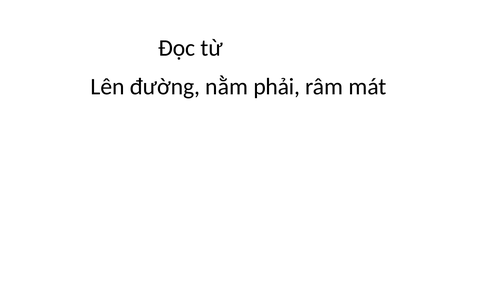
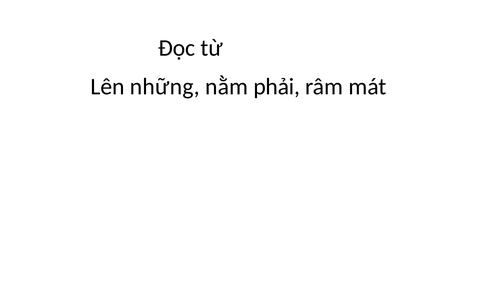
đường: đường -> những
